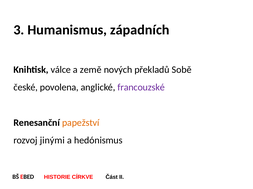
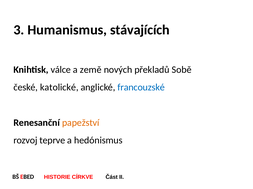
západních: západních -> stávajících
povolena: povolena -> katolické
francouzské colour: purple -> blue
jinými: jinými -> teprve
